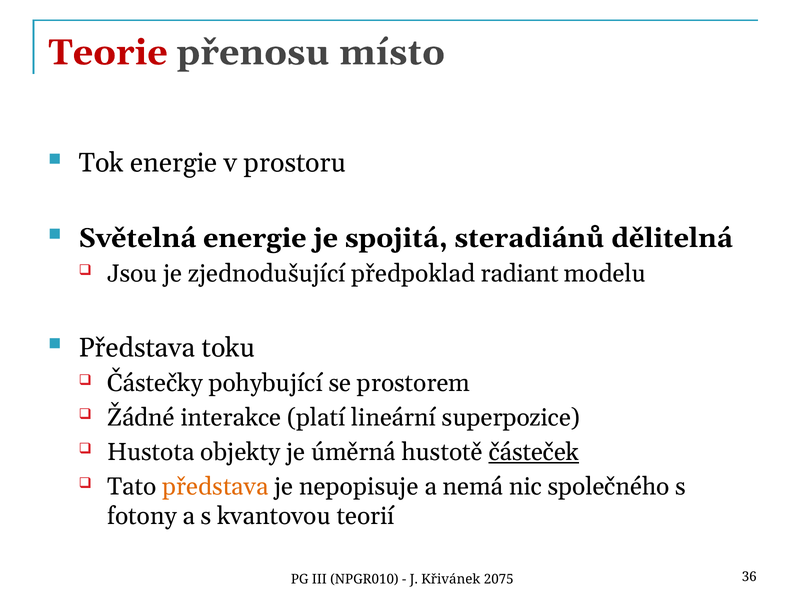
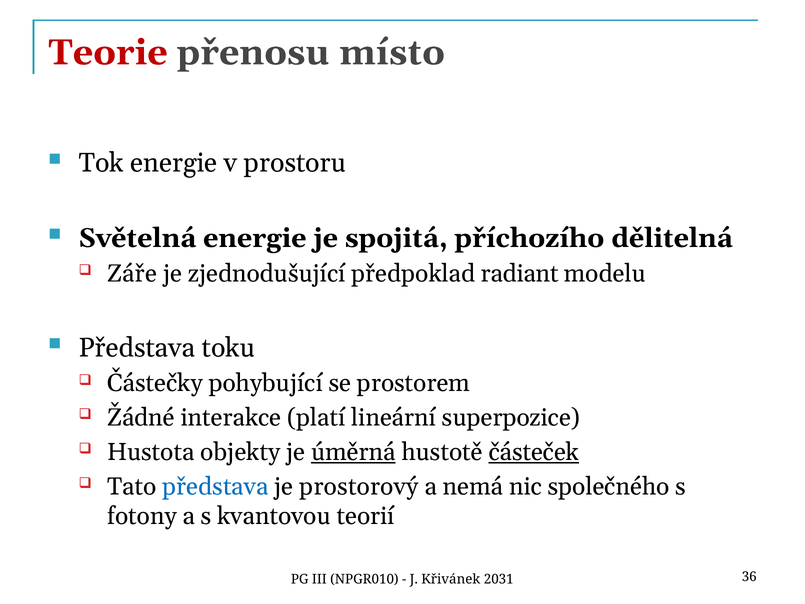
steradiánů: steradiánů -> příchozího
Jsou: Jsou -> Záře
úměrná underline: none -> present
představa at (215, 486) colour: orange -> blue
nepopisuje: nepopisuje -> prostorový
2075: 2075 -> 2031
